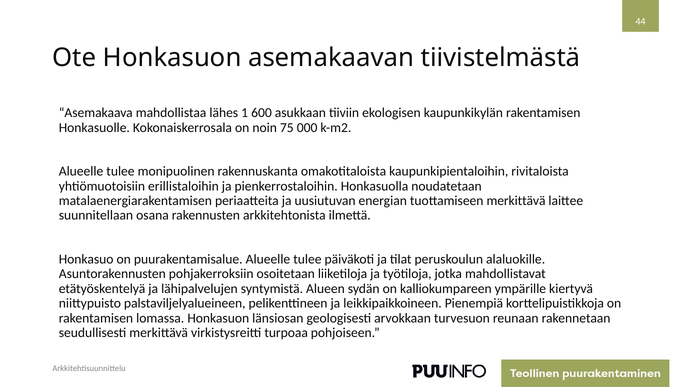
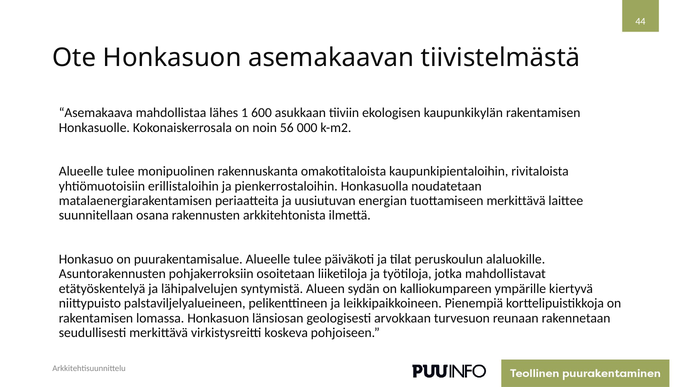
75: 75 -> 56
turpoaa: turpoaa -> koskeva
